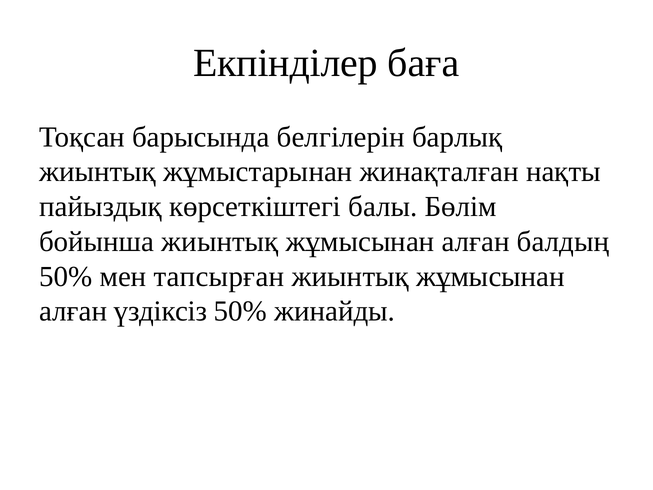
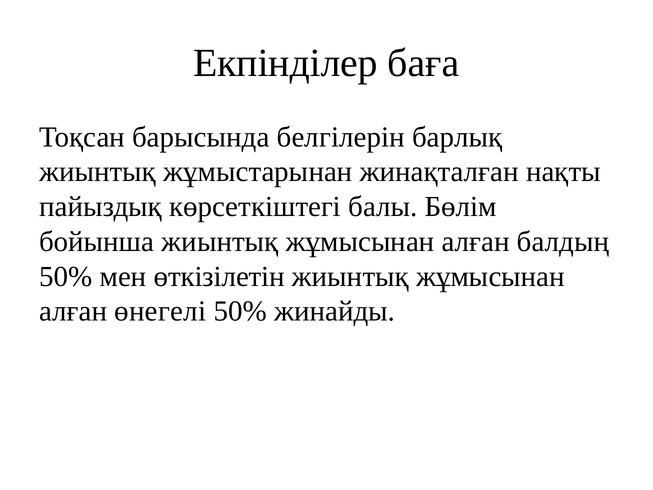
тапсырған: тапсырған -> өткізілетін
үздіксіз: үздіксіз -> өнегелі
